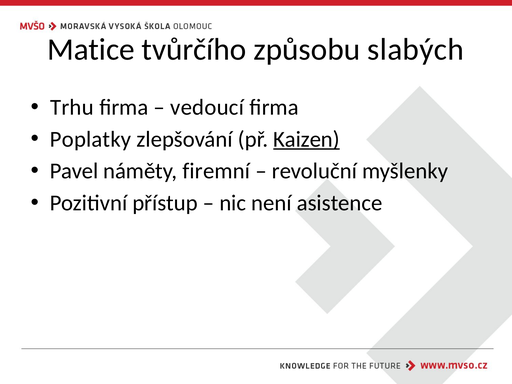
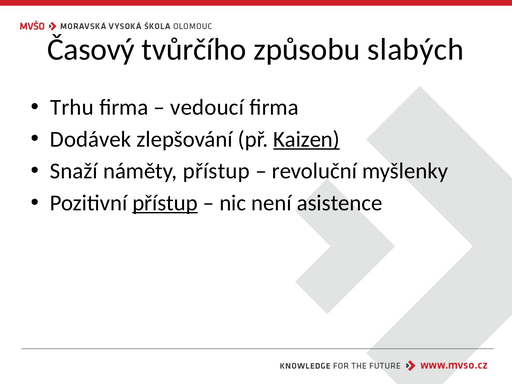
Matice: Matice -> Časový
Poplatky: Poplatky -> Dodávek
Pavel: Pavel -> Snaží
náměty firemní: firemní -> přístup
přístup at (165, 203) underline: none -> present
